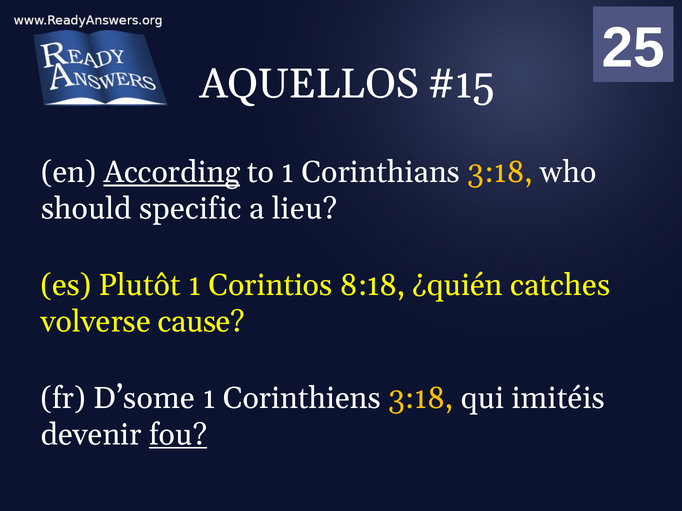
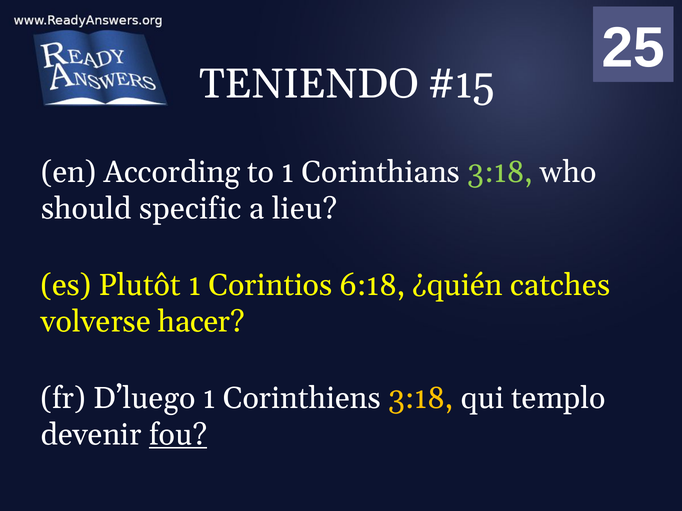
AQUELLOS: AQUELLOS -> TENIENDO
According underline: present -> none
3:18 at (500, 172) colour: yellow -> light green
8:18: 8:18 -> 6:18
cause: cause -> hacer
D’some: D’some -> D’luego
imitéis: imitéis -> templo
